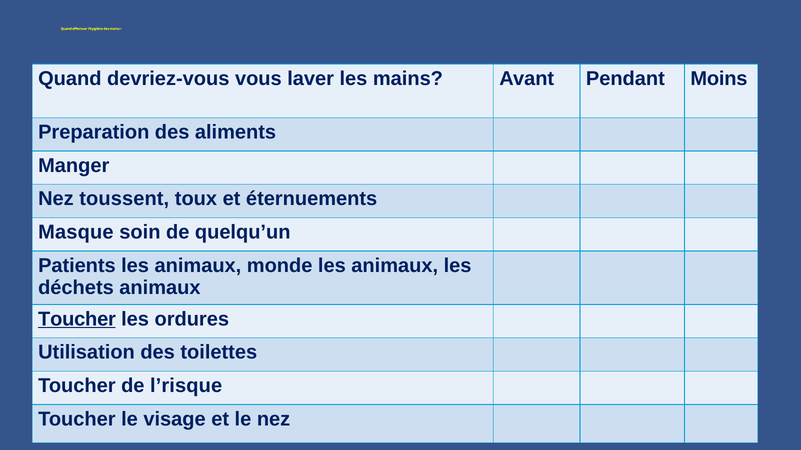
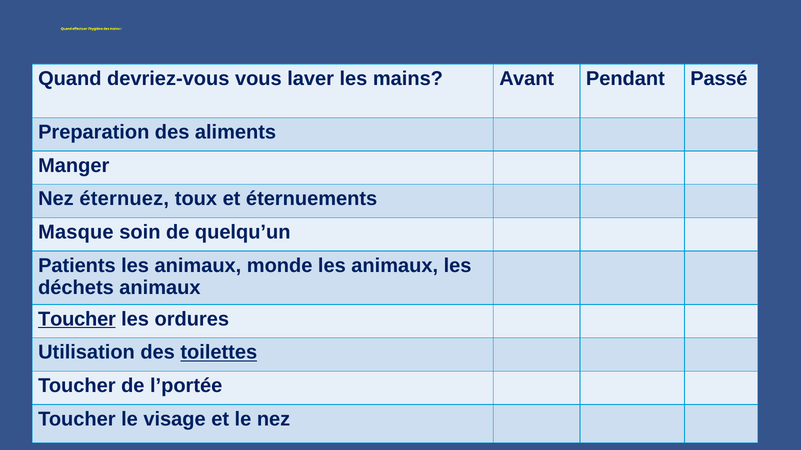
Moins: Moins -> Passé
toussent: toussent -> éternuez
toilettes underline: none -> present
l’risque: l’risque -> l’portée
